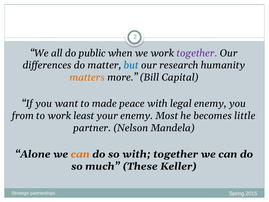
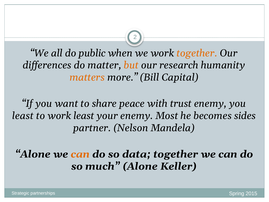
together at (197, 53) colour: purple -> orange
but colour: blue -> orange
made: made -> share
legal: legal -> trust
from at (23, 116): from -> least
little: little -> sides
so with: with -> data
much These: These -> Alone
